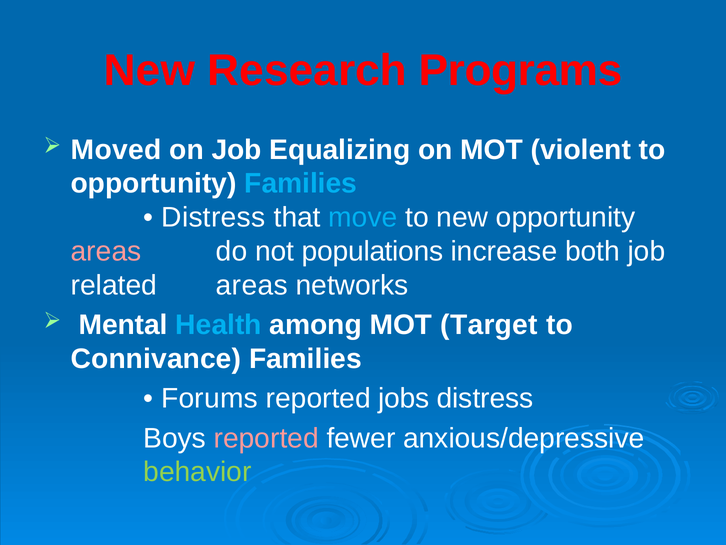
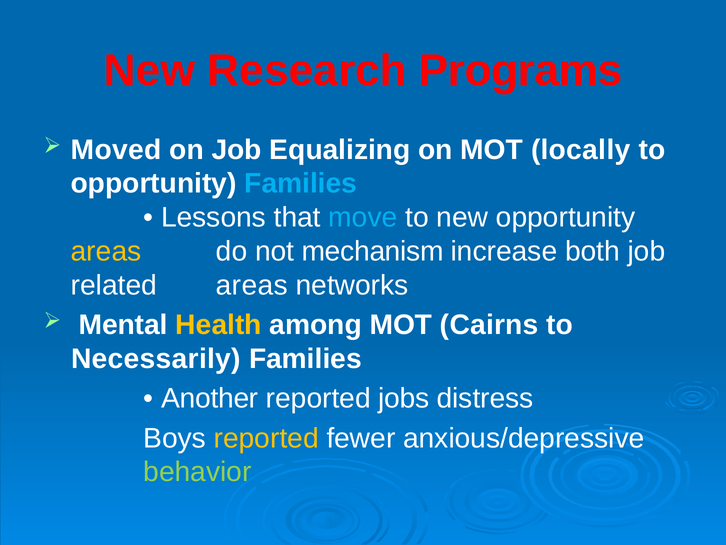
violent: violent -> locally
Distress at (213, 217): Distress -> Lessons
areas at (106, 251) colour: pink -> yellow
populations: populations -> mechanism
Health colour: light blue -> yellow
Target: Target -> Cairns
Connivance: Connivance -> Necessarily
Forums: Forums -> Another
reported at (266, 438) colour: pink -> yellow
